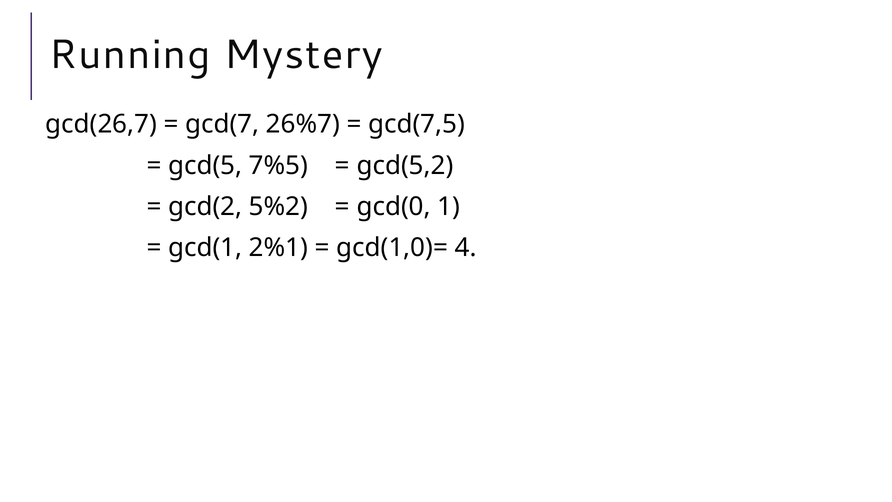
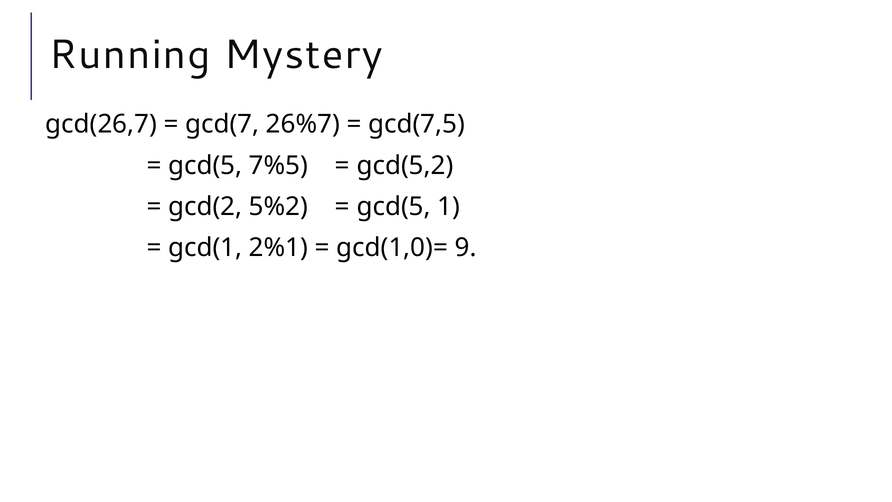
gcd(0 at (394, 207): gcd(0 -> gcd(5
4: 4 -> 9
